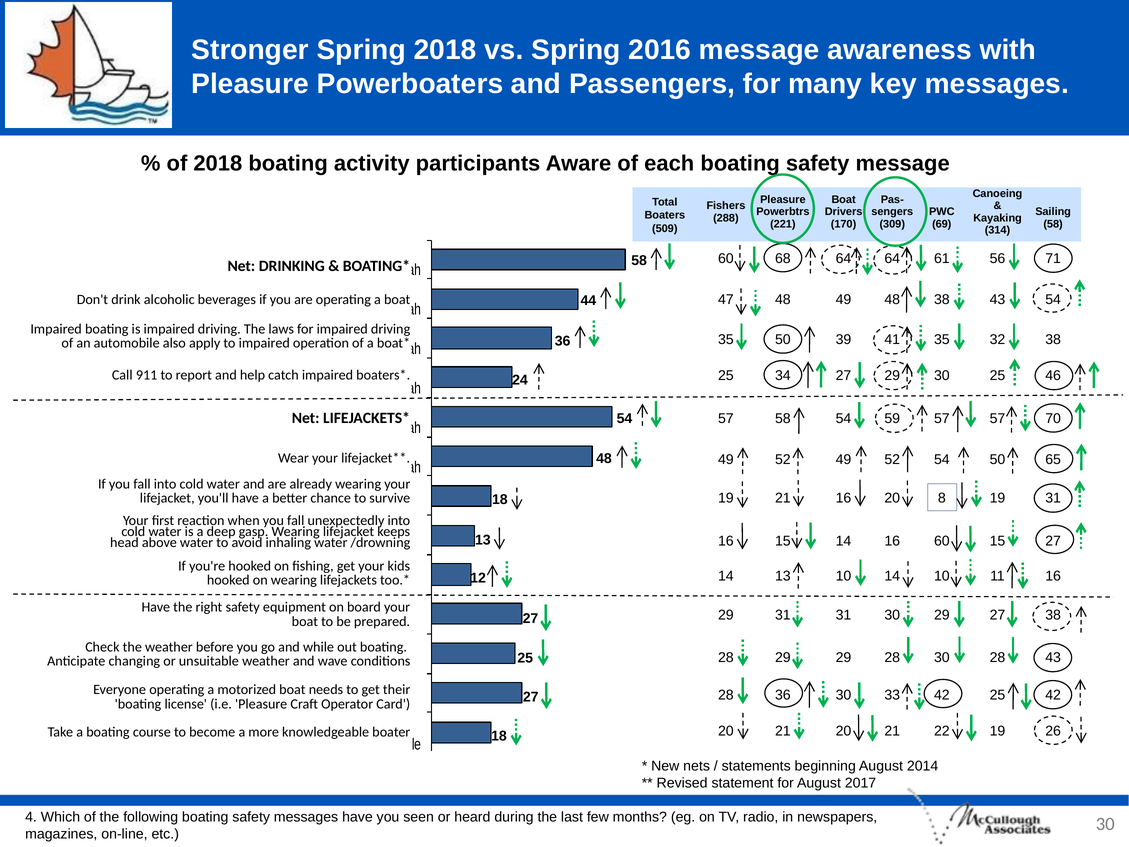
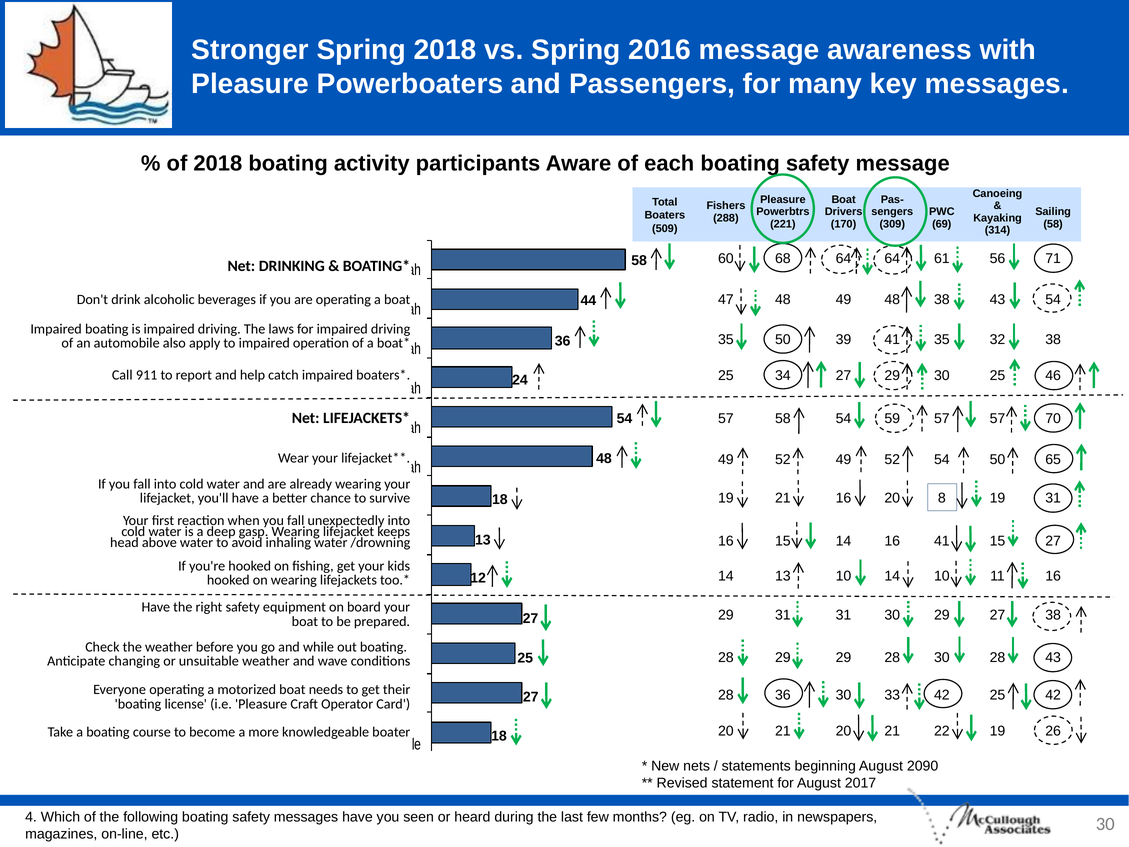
16 60: 60 -> 41
2014: 2014 -> 2090
